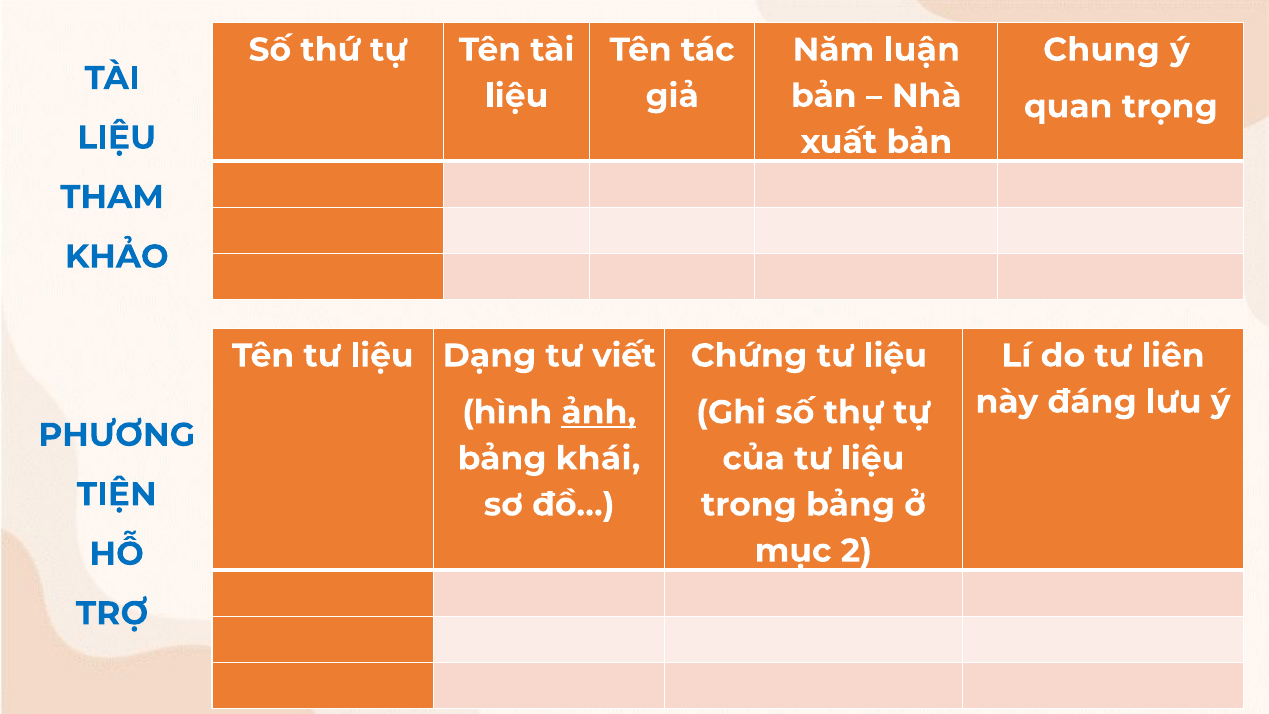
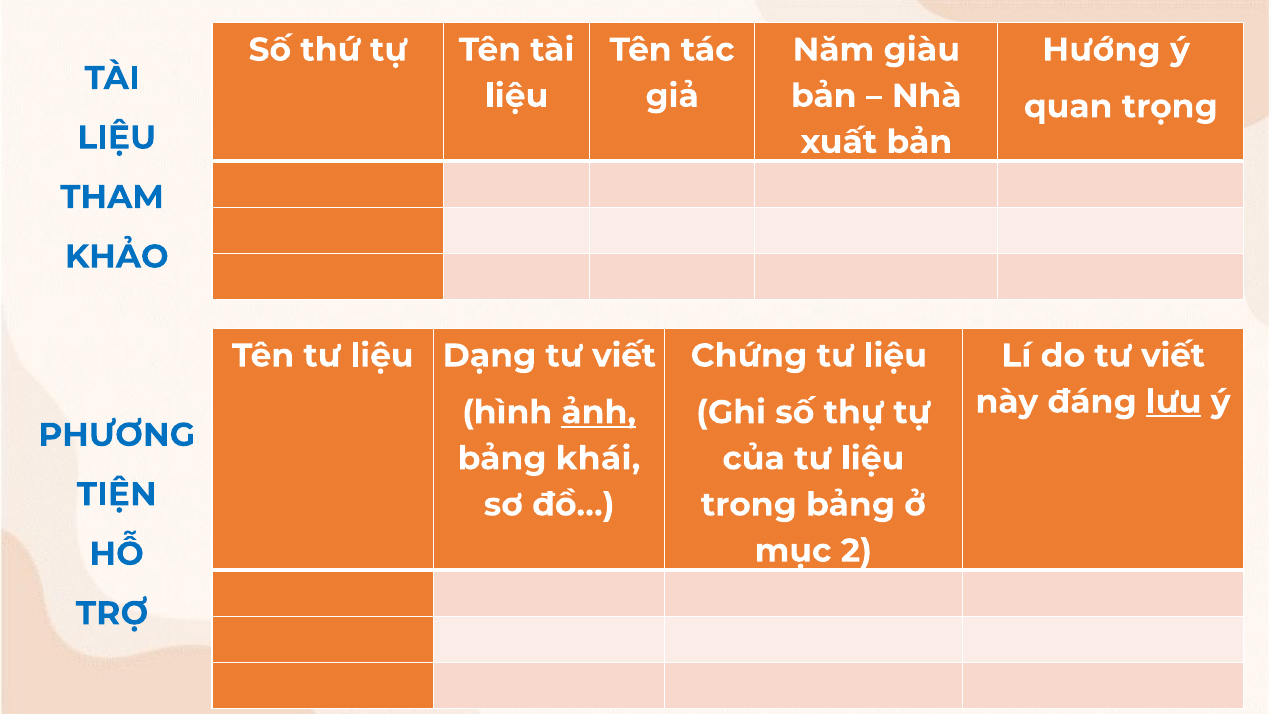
luận: luận -> giàu
Chung: Chung -> Hướng
do tư liên: liên -> viết
lưu underline: none -> present
